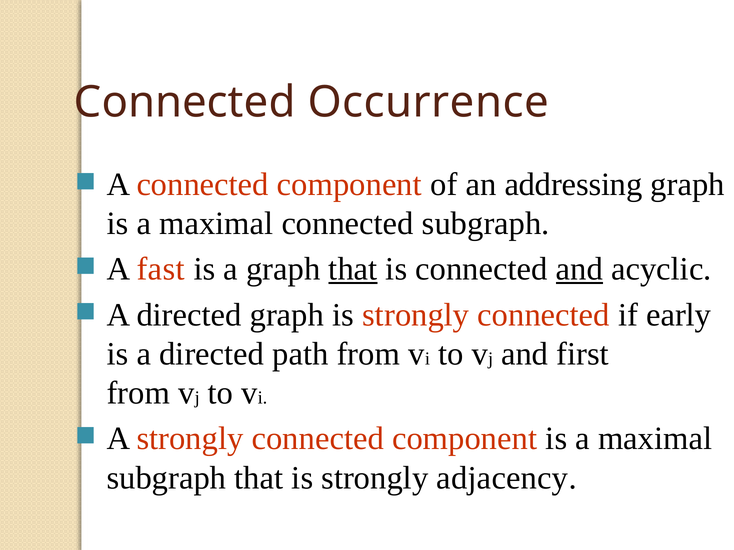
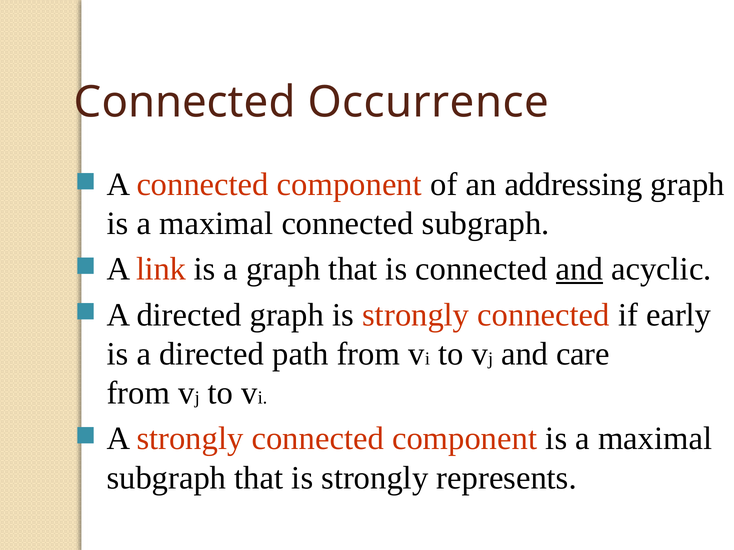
fast: fast -> link
that at (353, 269) underline: present -> none
first: first -> care
adjacency: adjacency -> represents
